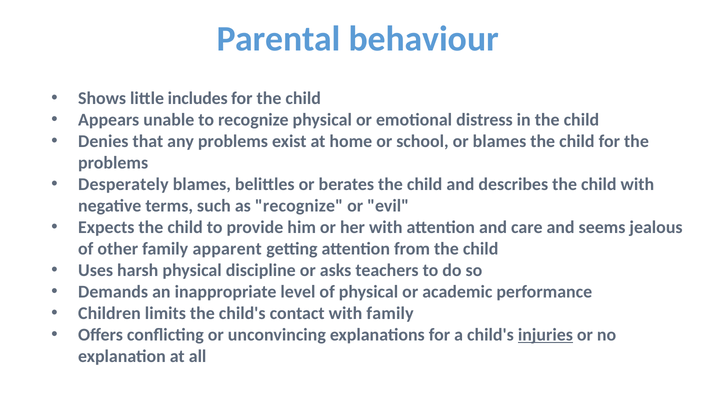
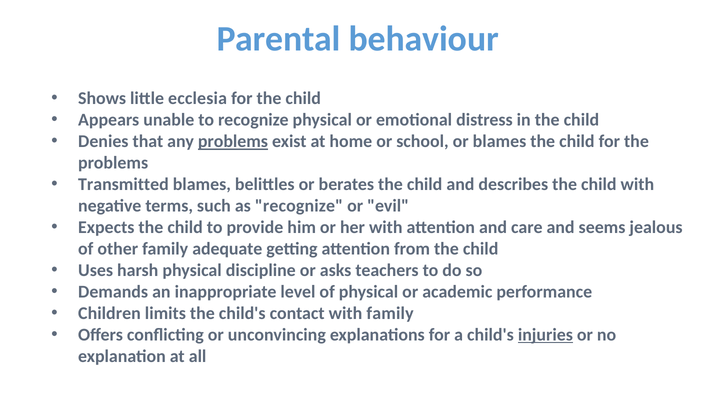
includes: includes -> ecclesia
problems at (233, 141) underline: none -> present
Desperately: Desperately -> Transmitted
apparent: apparent -> adequate
